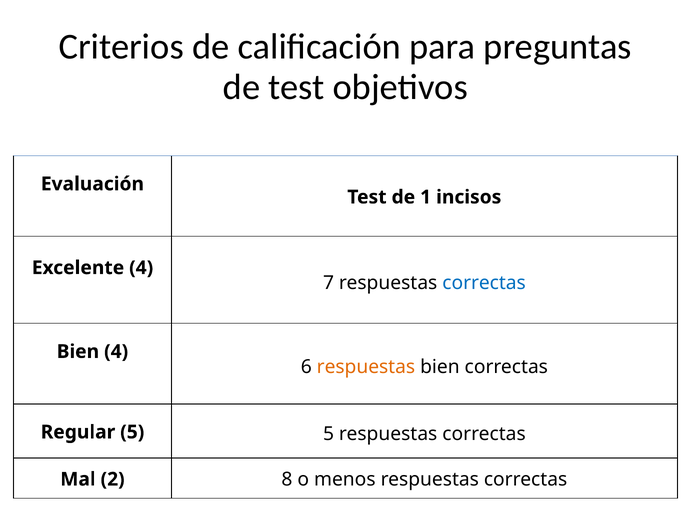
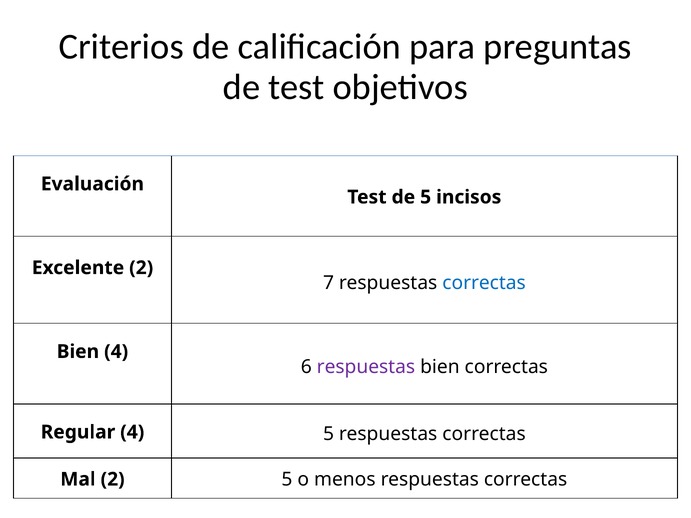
de 1: 1 -> 5
Excelente 4: 4 -> 2
respuestas at (366, 367) colour: orange -> purple
Regular 5: 5 -> 4
2 8: 8 -> 5
